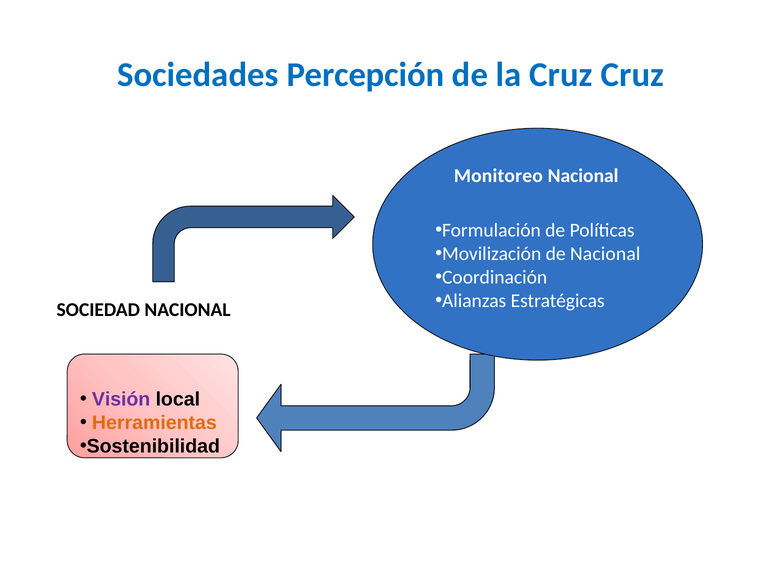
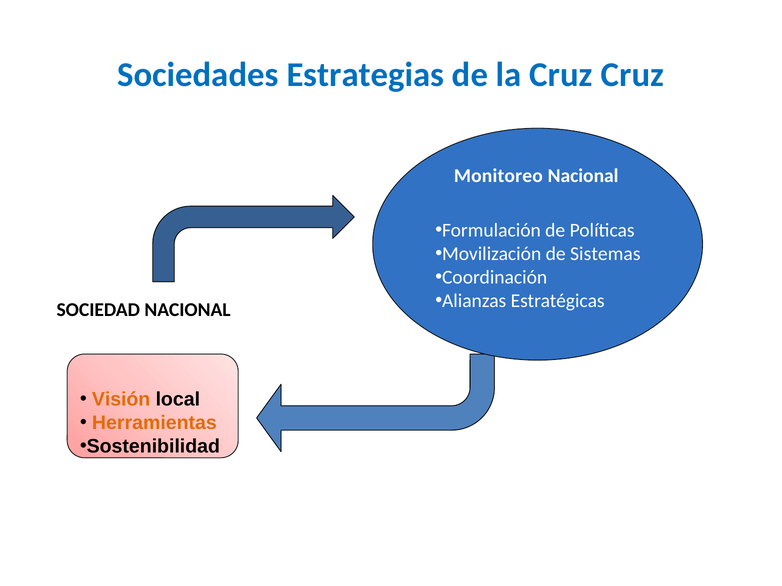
Percepción: Percepción -> Estrategias
de Nacional: Nacional -> Sistemas
Visión colour: purple -> orange
